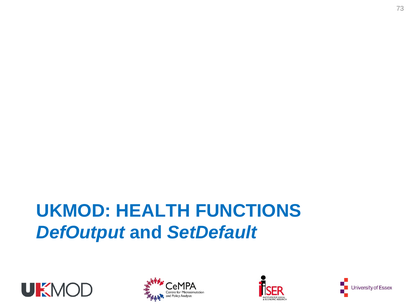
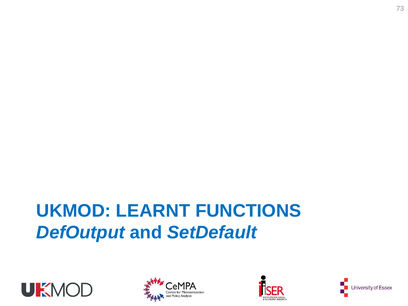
HEALTH: HEALTH -> LEARNT
